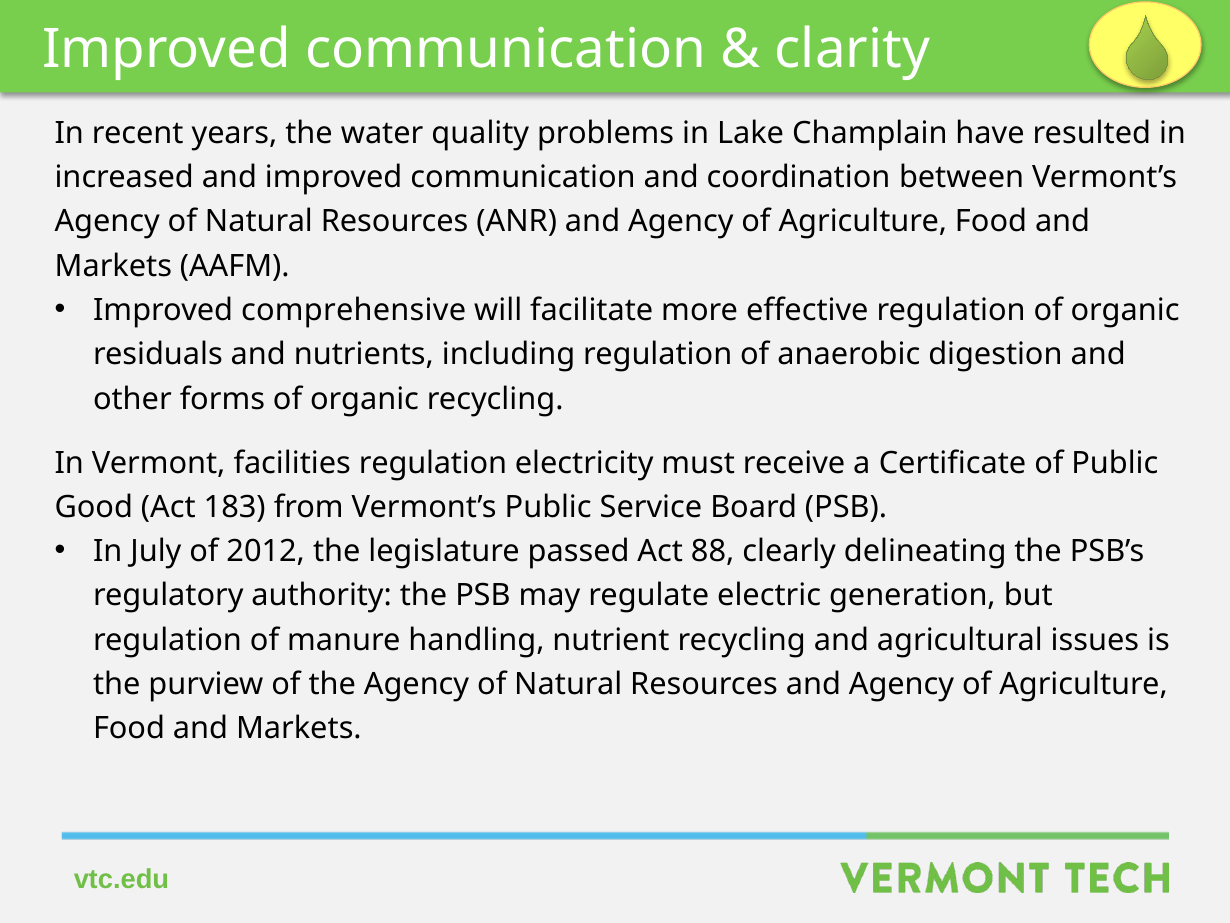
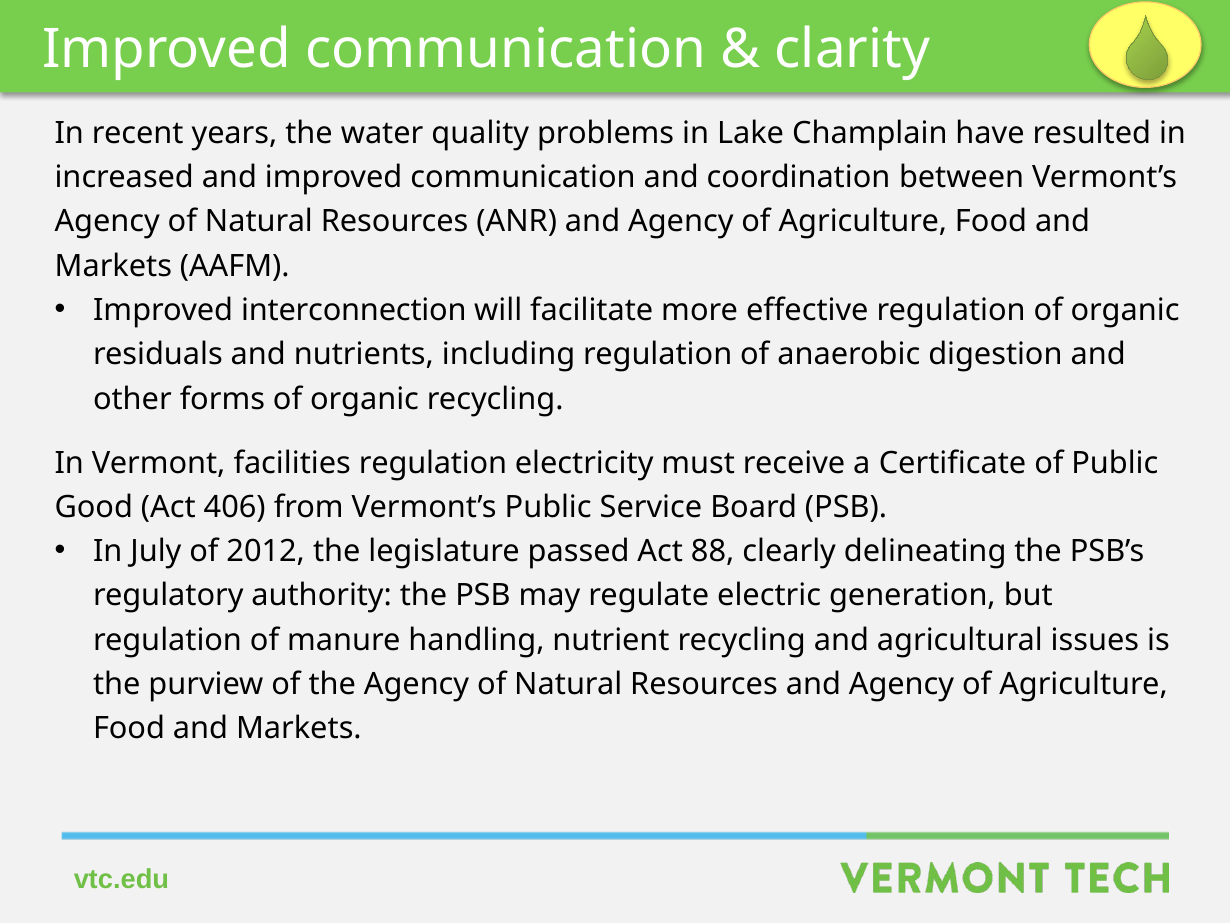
comprehensive: comprehensive -> interconnection
183: 183 -> 406
